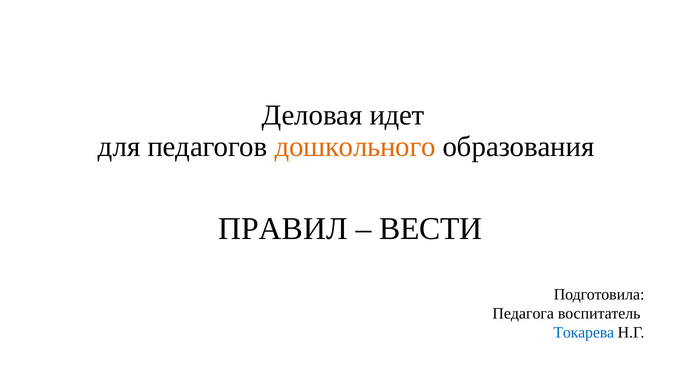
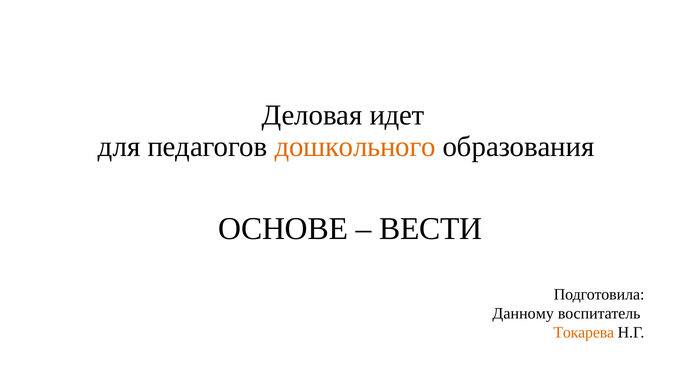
ПРАВИЛ: ПРАВИЛ -> ОСНОВЕ
Педагога: Педагога -> Данному
Токарева colour: blue -> orange
